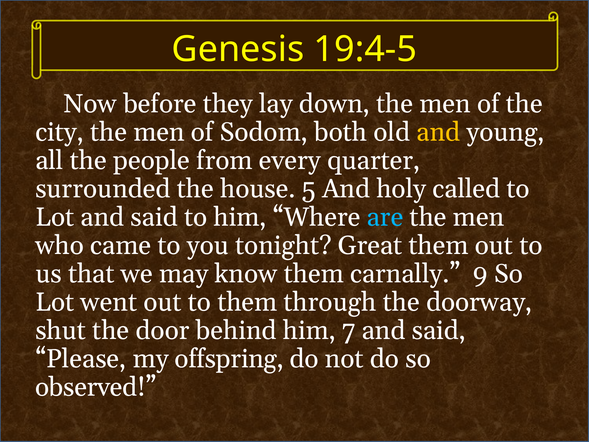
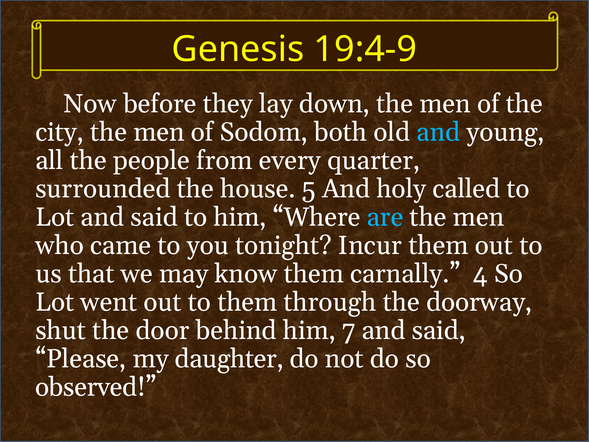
19:4-5: 19:4-5 -> 19:4-9
and at (438, 132) colour: yellow -> light blue
Great: Great -> Incur
9: 9 -> 4
offspring: offspring -> daughter
